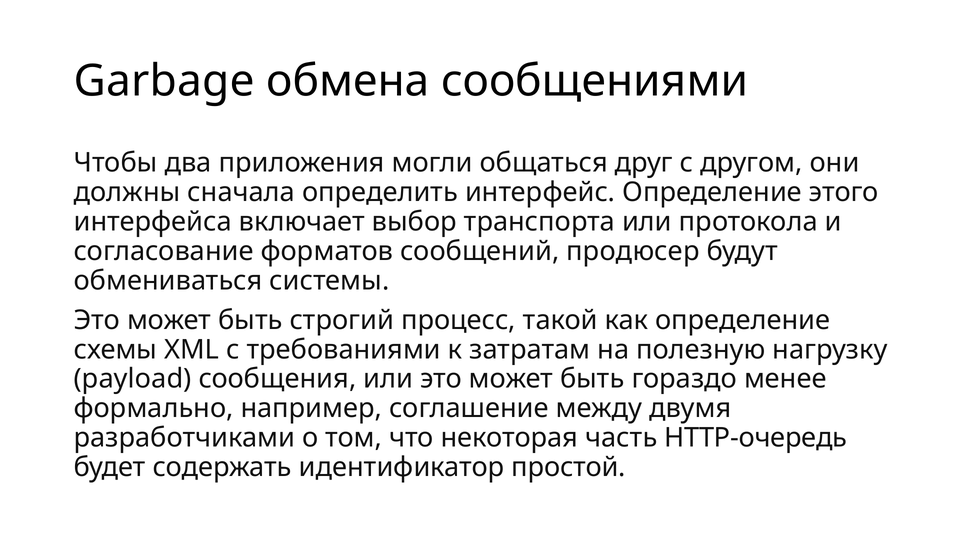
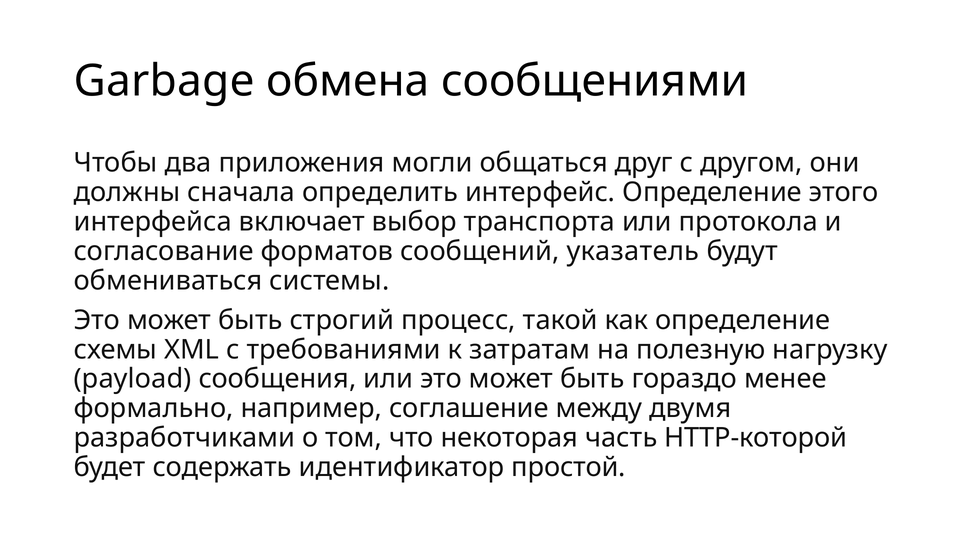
продюсер: продюсер -> указатель
HTTP-очередь: HTTP-очередь -> HTTP-которой
